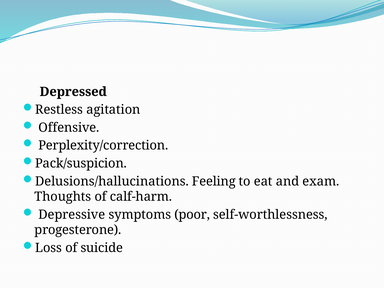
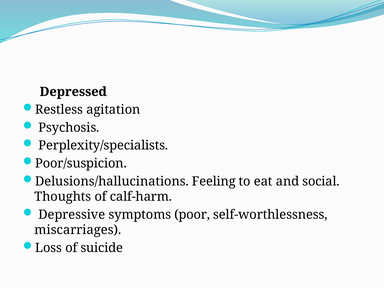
Offensive: Offensive -> Psychosis
Perplexity/correction: Perplexity/correction -> Perplexity/specialists
Pack/suspicion: Pack/suspicion -> Poor/suspicion
exam: exam -> social
progesterone: progesterone -> miscarriages
